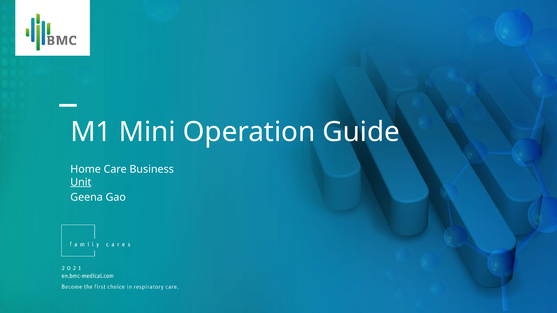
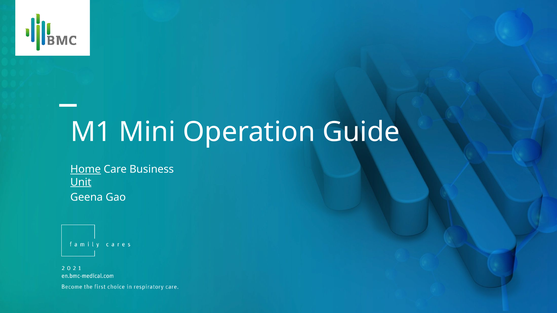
Home underline: none -> present
